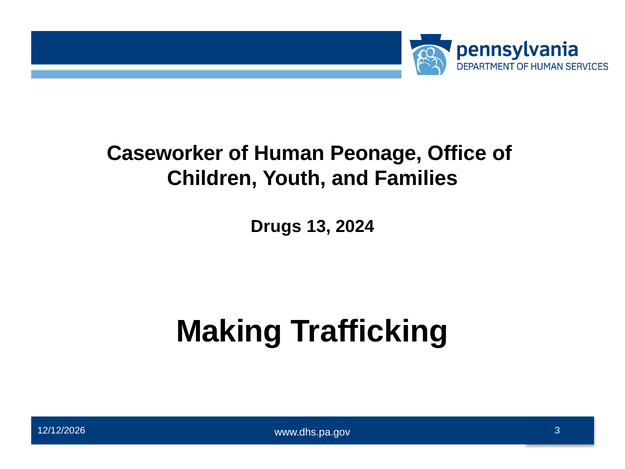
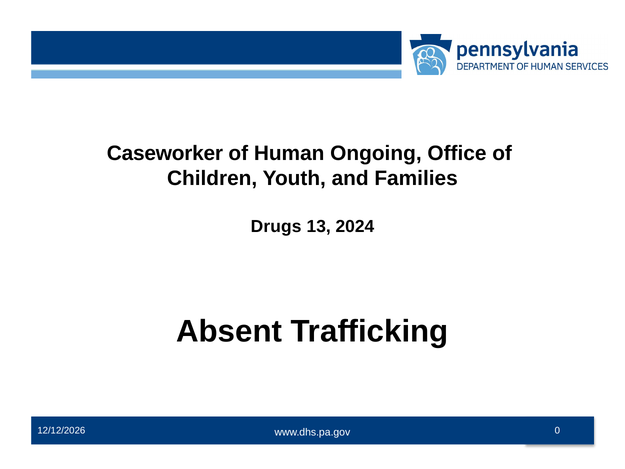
Peonage: Peonage -> Ongoing
Making: Making -> Absent
3: 3 -> 0
